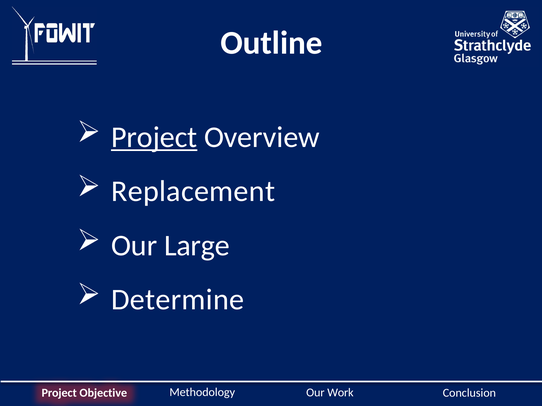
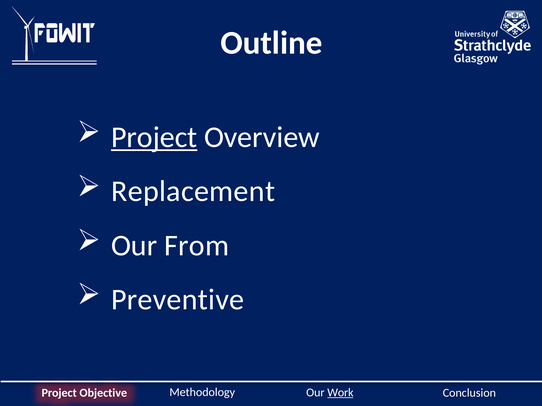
Large: Large -> From
Determine: Determine -> Preventive
Work underline: none -> present
